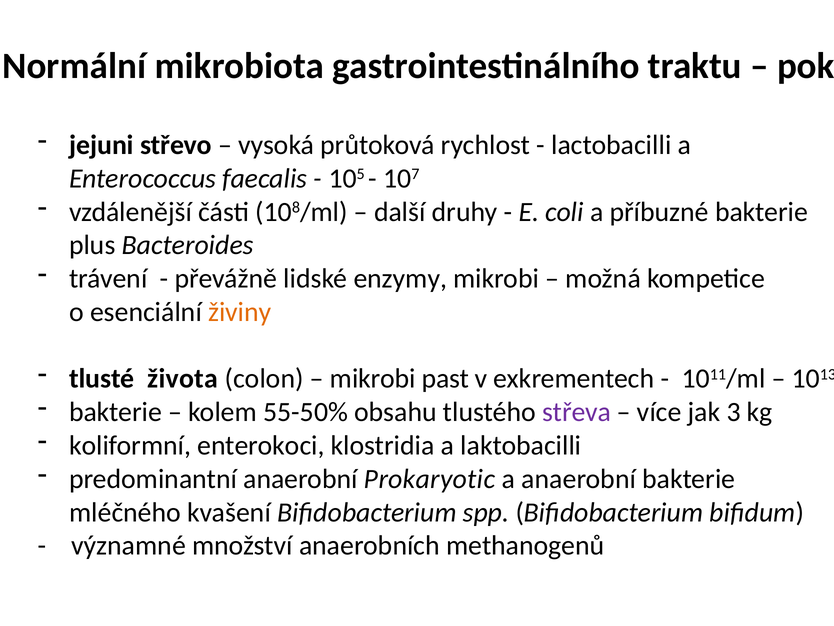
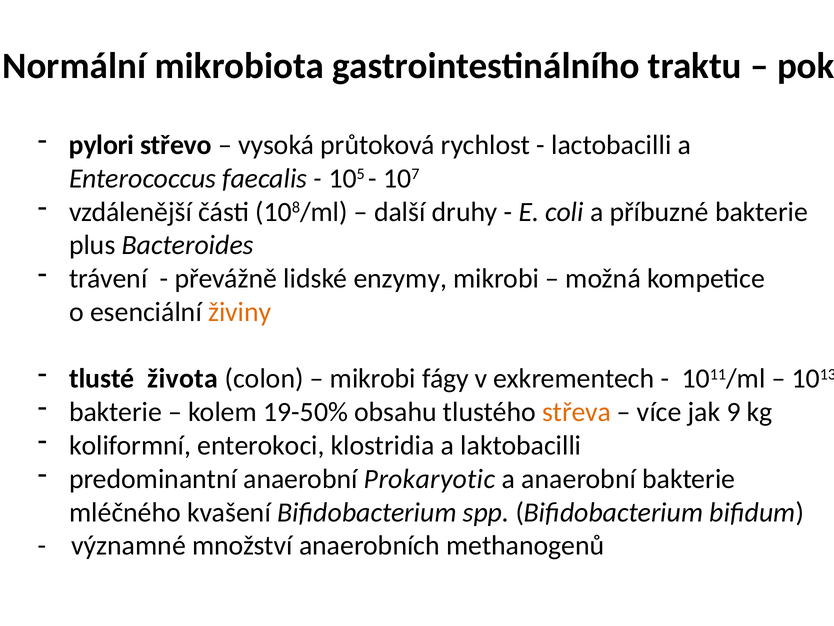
jejuni: jejuni -> pylori
past: past -> fágy
55-50%: 55-50% -> 19-50%
střeva colour: purple -> orange
3: 3 -> 9
